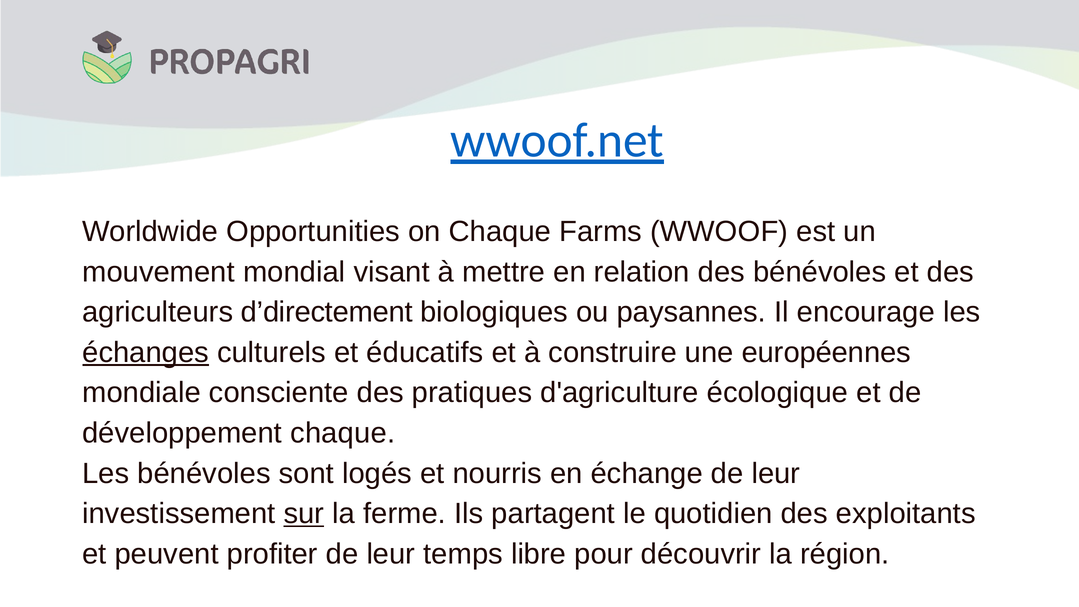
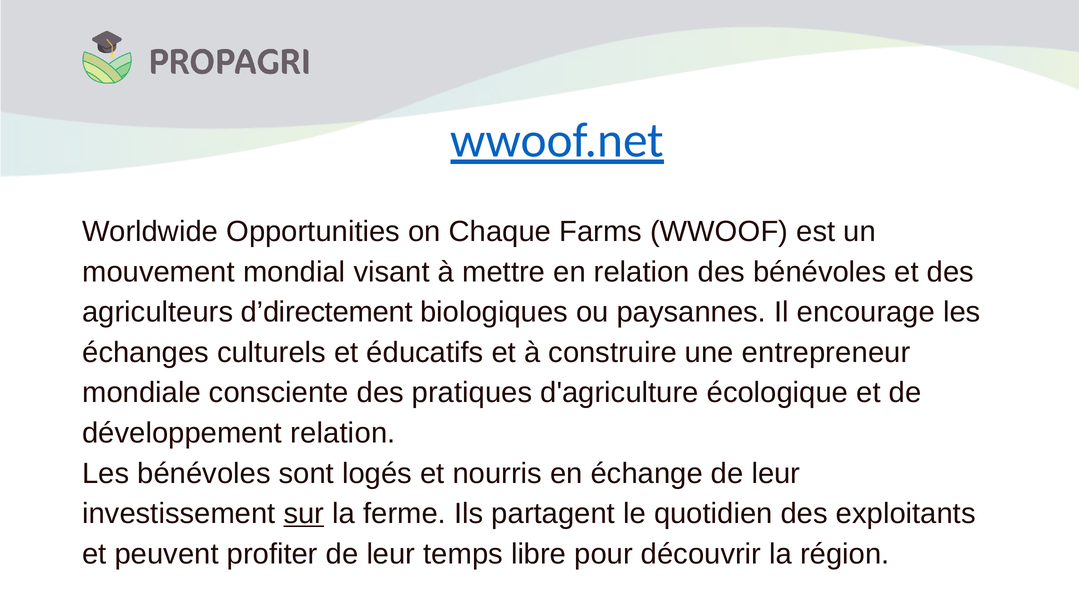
échanges underline: present -> none
européennes: européennes -> entrepreneur
développement chaque: chaque -> relation
